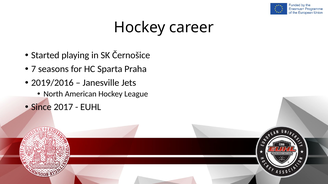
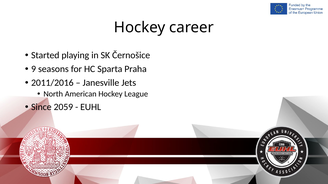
7: 7 -> 9
2019/2016: 2019/2016 -> 2011/2016
2017: 2017 -> 2059
